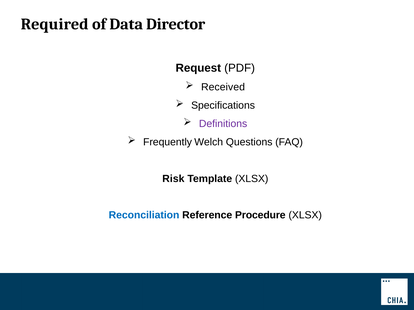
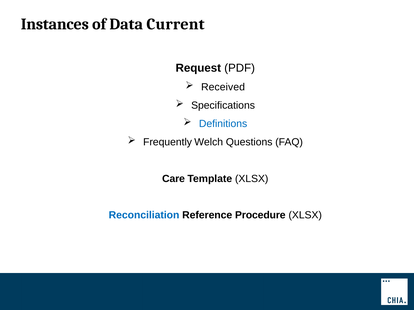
Required: Required -> Instances
Director: Director -> Current
Definitions colour: purple -> blue
Risk: Risk -> Care
